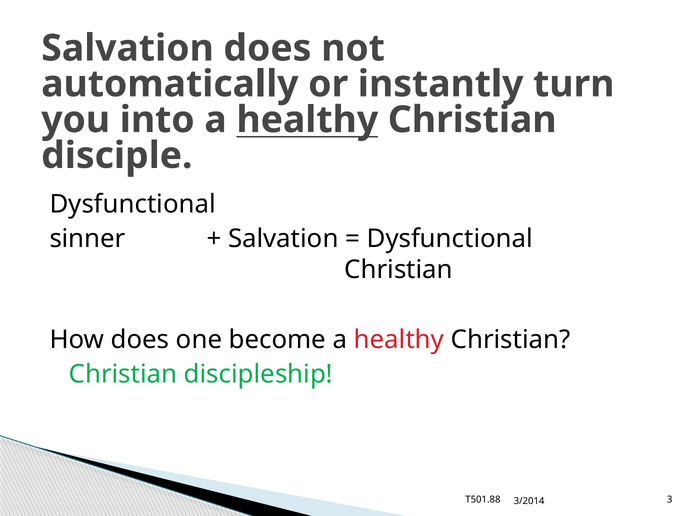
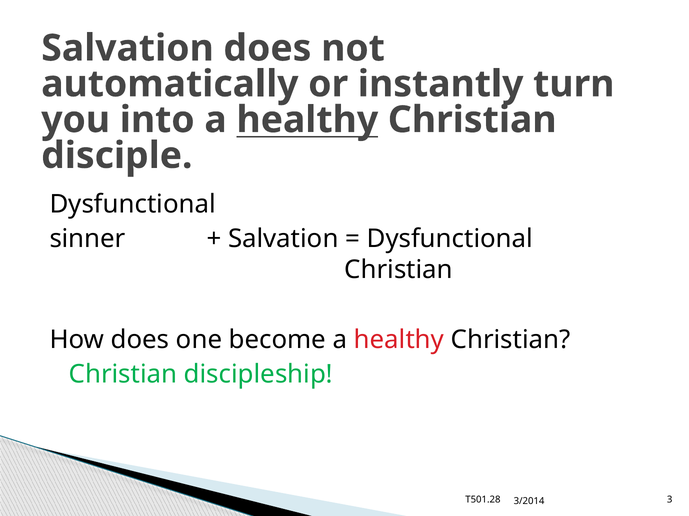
T501.88: T501.88 -> T501.28
